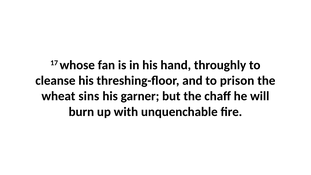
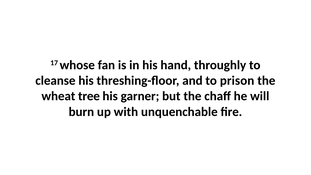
sins: sins -> tree
